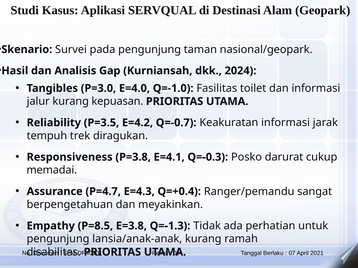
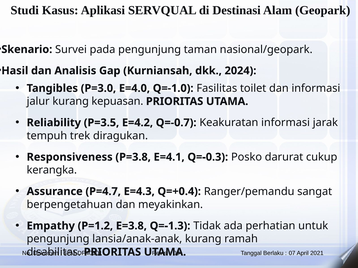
memadai: memadai -> kerangka
P=8.5: P=8.5 -> P=1.2
